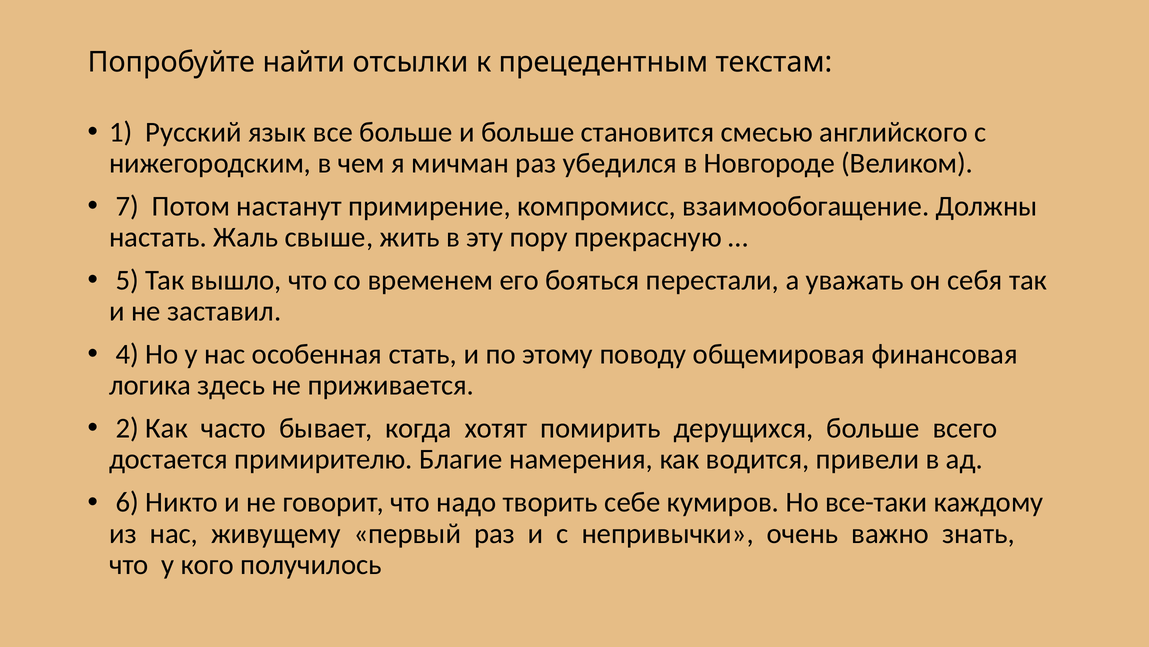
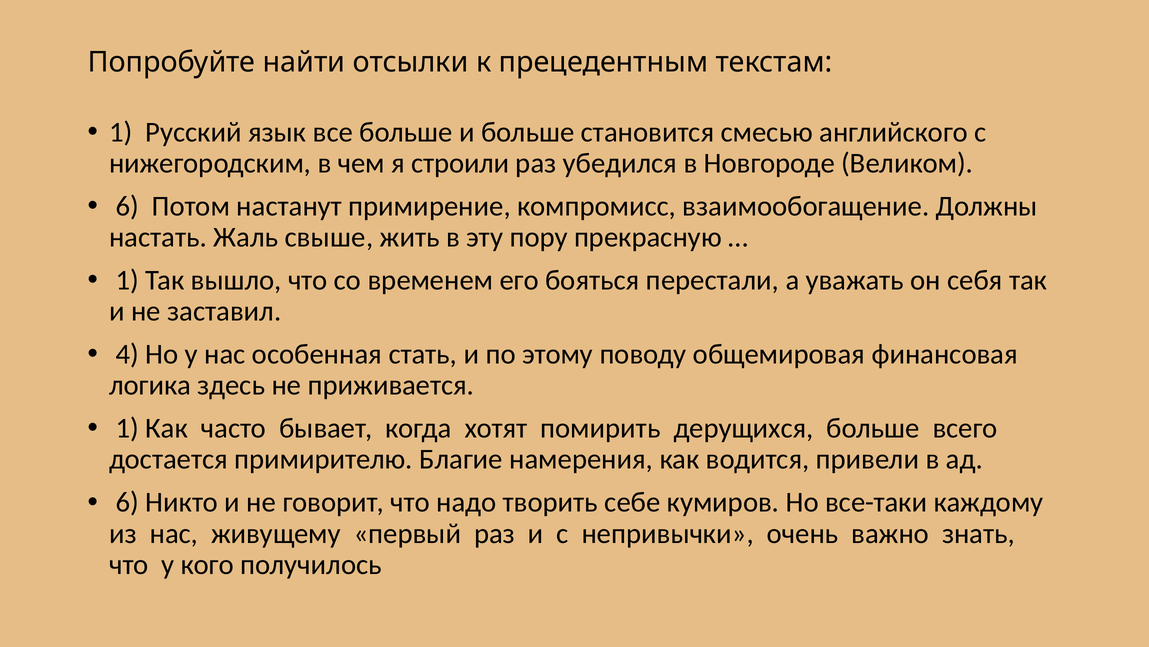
мичман: мичман -> строили
7 at (127, 206): 7 -> 6
5 at (127, 280): 5 -> 1
2 at (127, 428): 2 -> 1
